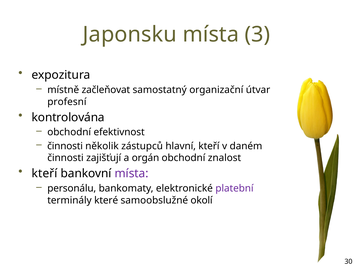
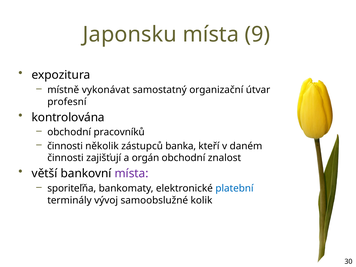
3: 3 -> 9
začleňovat: začleňovat -> vykonávat
efektivnost: efektivnost -> pracovníků
hlavní: hlavní -> banka
kteří at (45, 174): kteří -> větší
personálu: personálu -> sporiteľňa
platební colour: purple -> blue
které: které -> vývoj
okolí: okolí -> kolik
